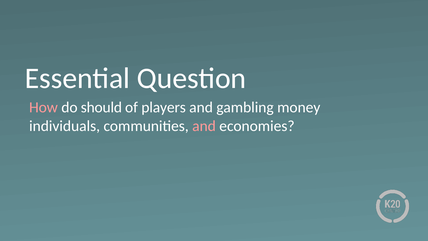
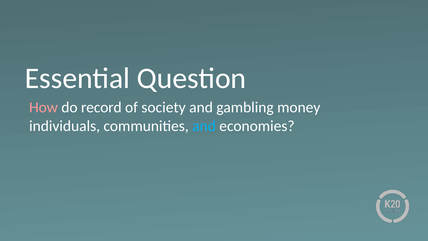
should: should -> record
players: players -> society
and at (204, 126) colour: pink -> light blue
